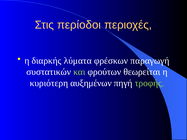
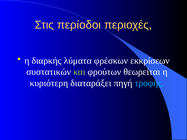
παραγωγή: παραγωγή -> εκκρίσεων
αυξημένων: αυξημένων -> διαταράξει
τροφής colour: light green -> light blue
